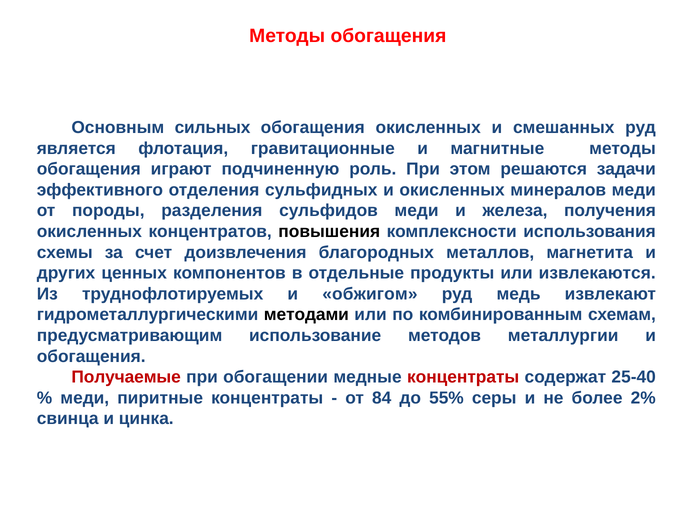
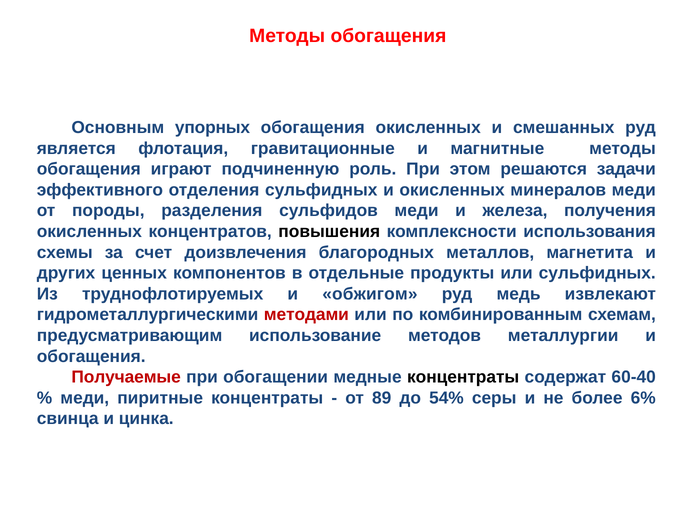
сильных: сильных -> упорных
или извлекаются: извлекаются -> сульфидных
методами colour: black -> red
концентраты at (463, 377) colour: red -> black
25-40: 25-40 -> 60-40
84: 84 -> 89
55%: 55% -> 54%
2%: 2% -> 6%
